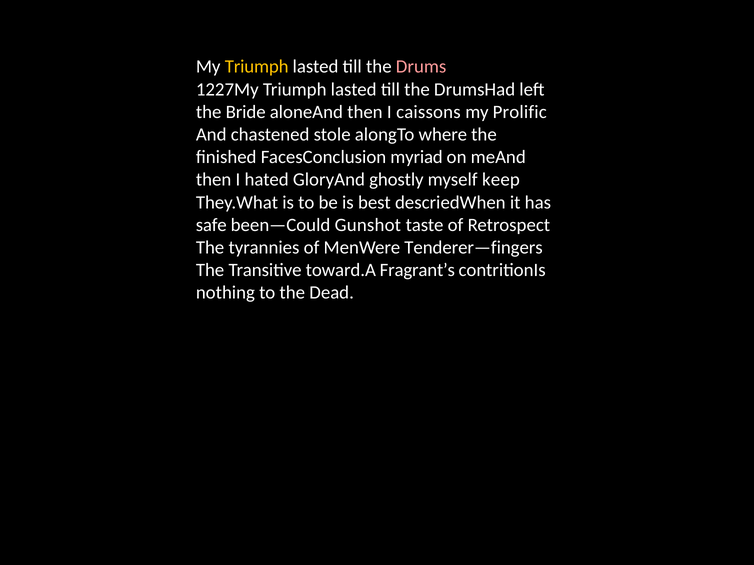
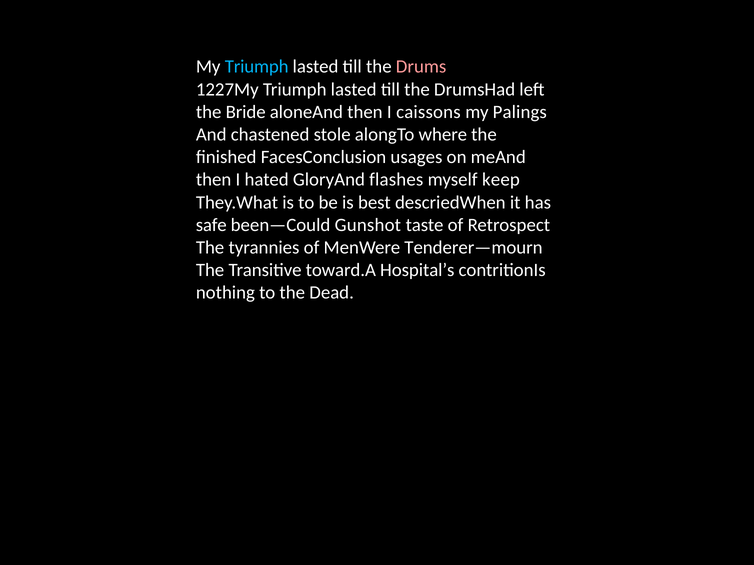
Triumph at (257, 67) colour: yellow -> light blue
Prolific: Prolific -> Palings
myriad: myriad -> usages
ghostly: ghostly -> flashes
Tenderer—fingers: Tenderer—fingers -> Tenderer—mourn
Fragrant’s: Fragrant’s -> Hospital’s
